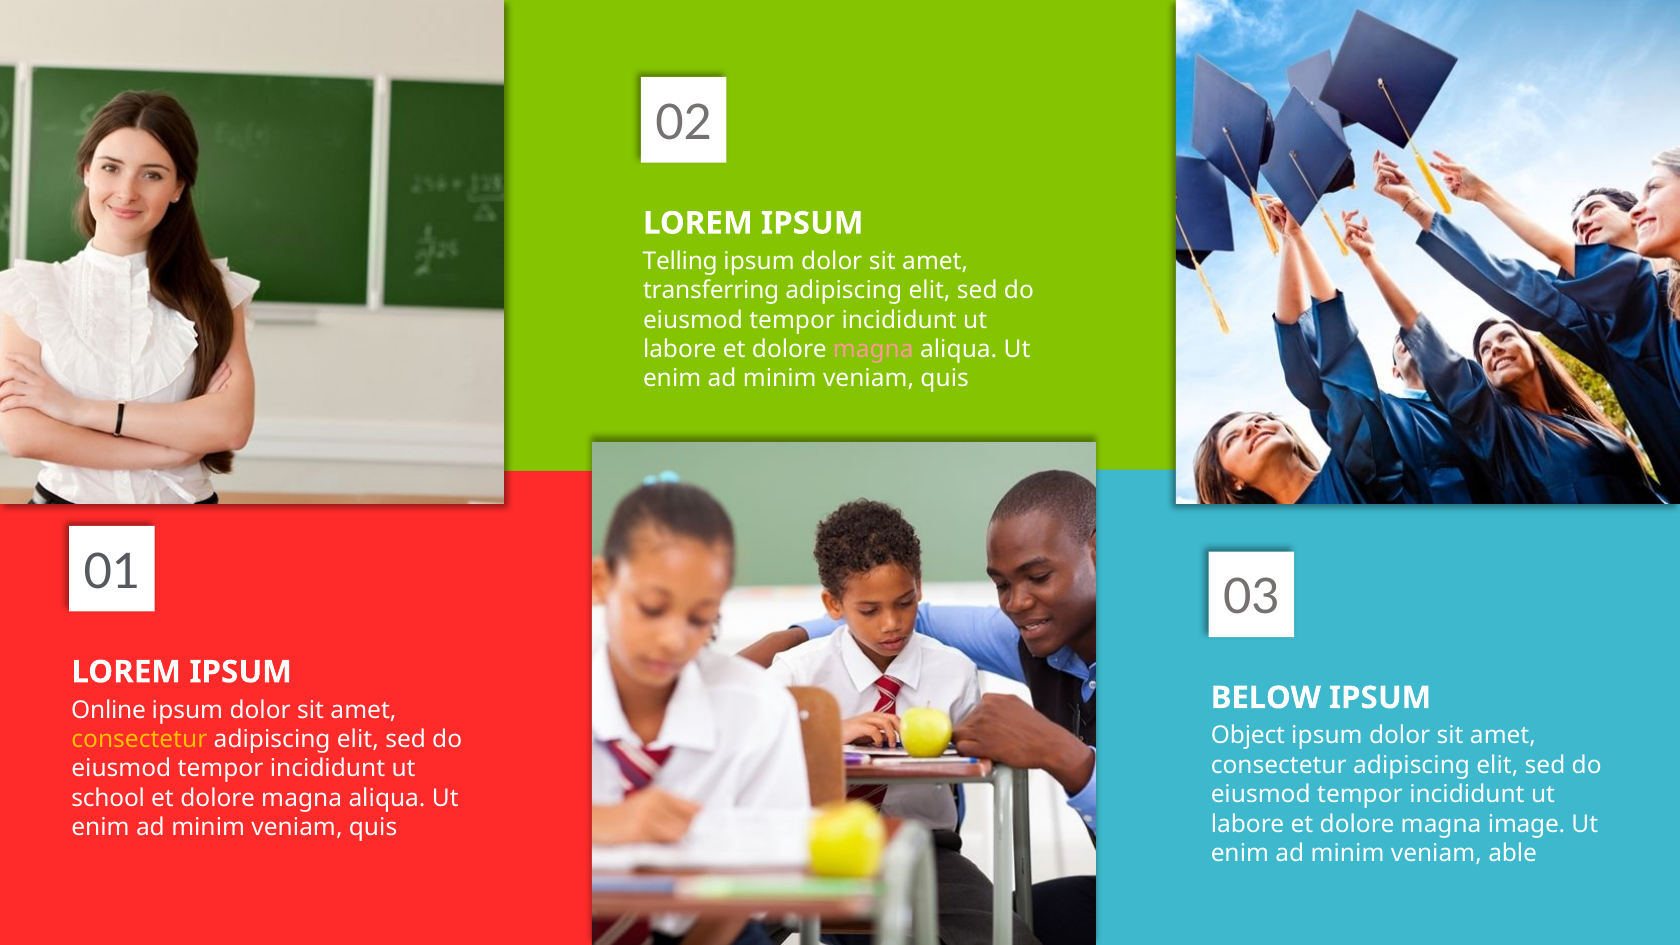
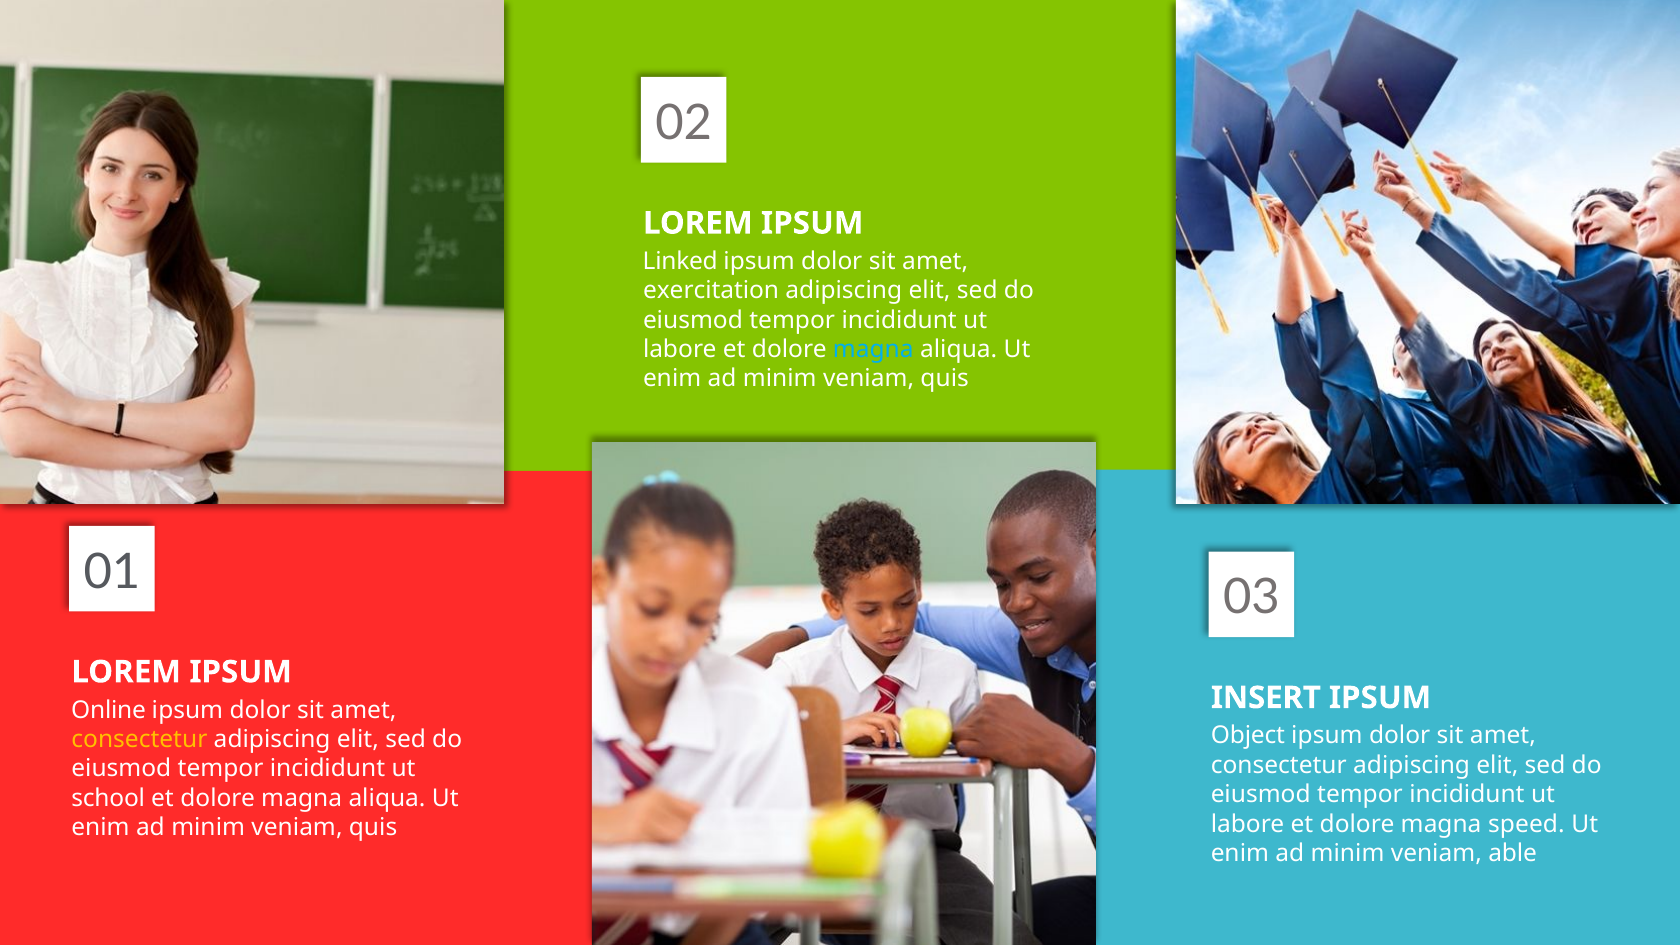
Telling: Telling -> Linked
transferring: transferring -> exercitation
magna at (873, 349) colour: pink -> light blue
BELOW: BELOW -> INSERT
image: image -> speed
